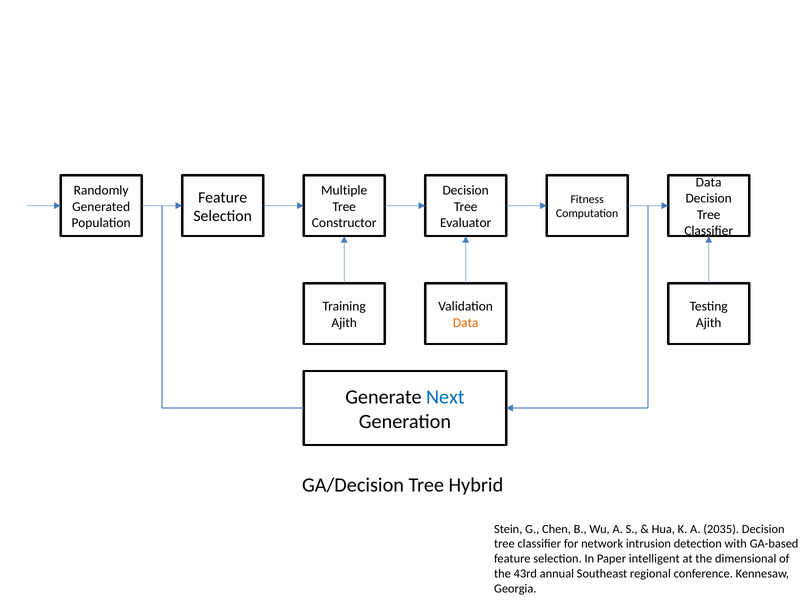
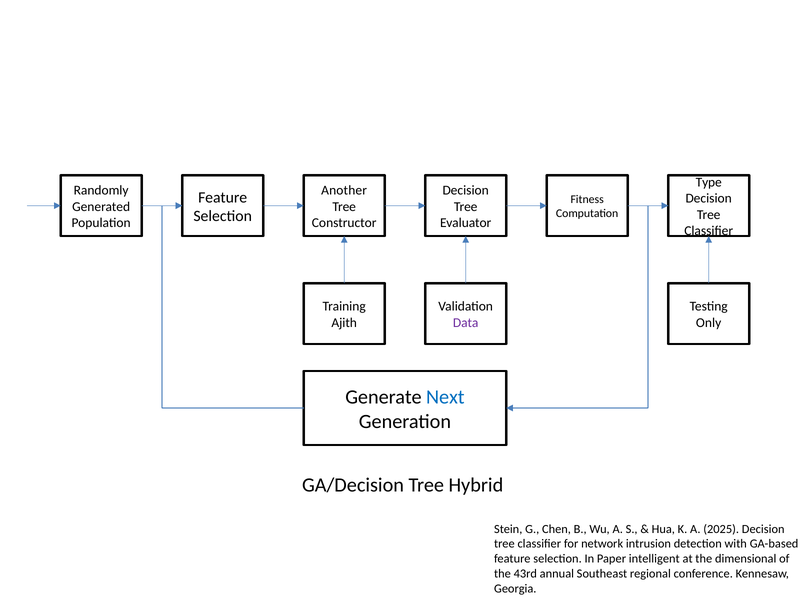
Data at (709, 182): Data -> Type
Multiple: Multiple -> Another
Data at (466, 323) colour: orange -> purple
Ajith at (709, 323): Ajith -> Only
2035: 2035 -> 2025
